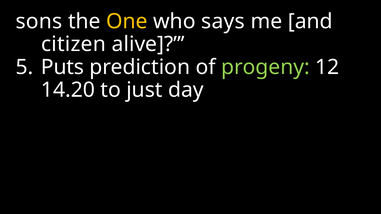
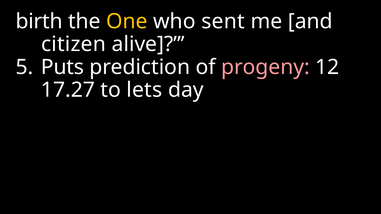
sons: sons -> birth
says: says -> sent
progeny colour: light green -> pink
14.20: 14.20 -> 17.27
just: just -> lets
